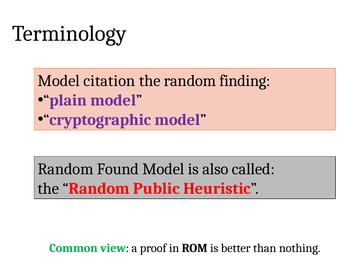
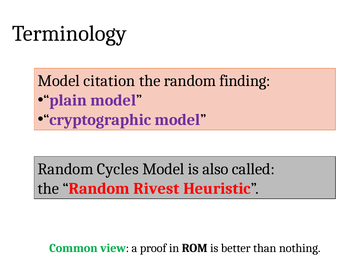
Found: Found -> Cycles
Public: Public -> Rivest
